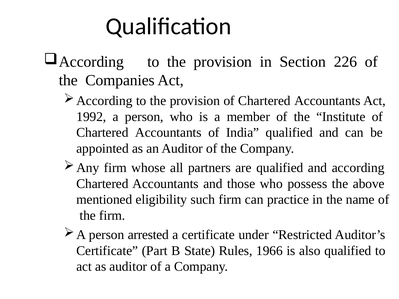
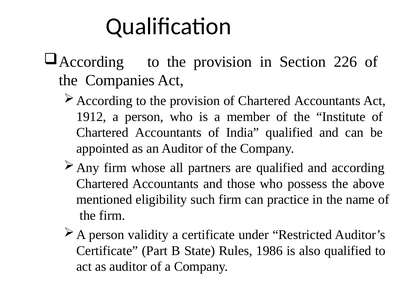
1992: 1992 -> 1912
arrested: arrested -> validity
1966: 1966 -> 1986
